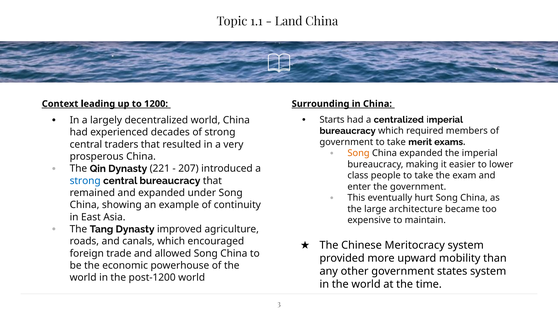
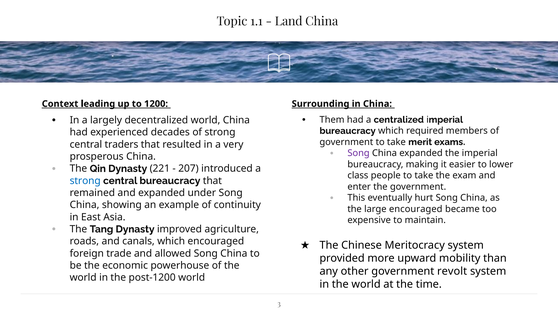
Starts: Starts -> Them
Song at (359, 153) colour: orange -> purple
large architecture: architecture -> encouraged
states: states -> revolt
